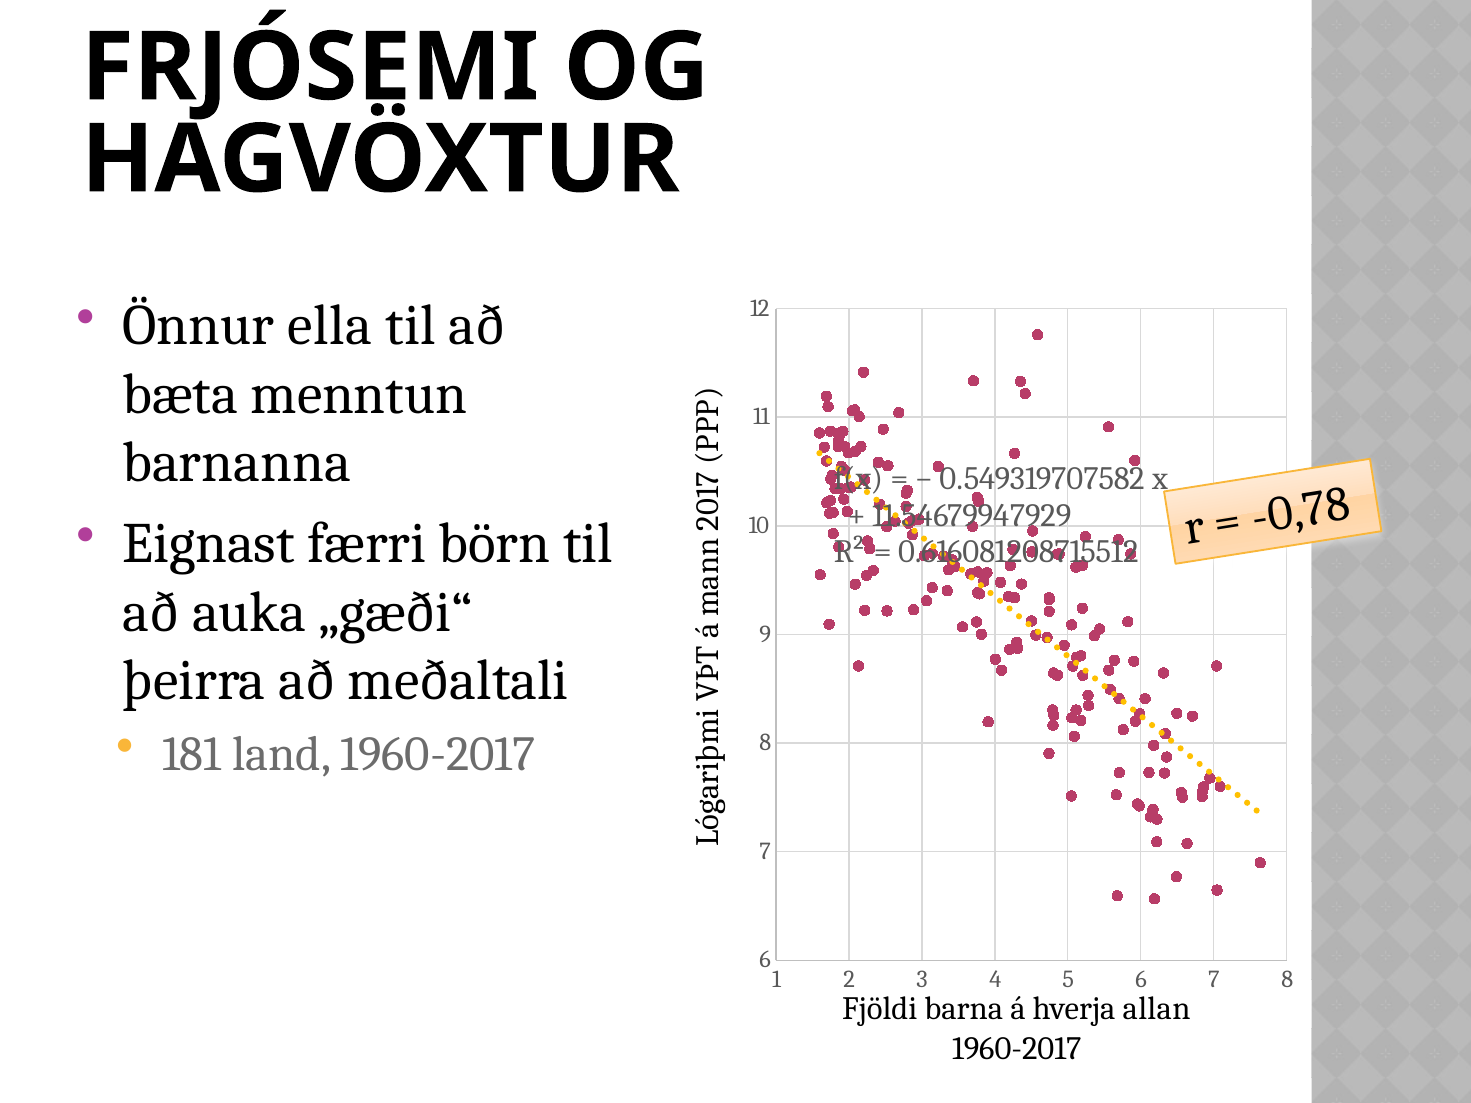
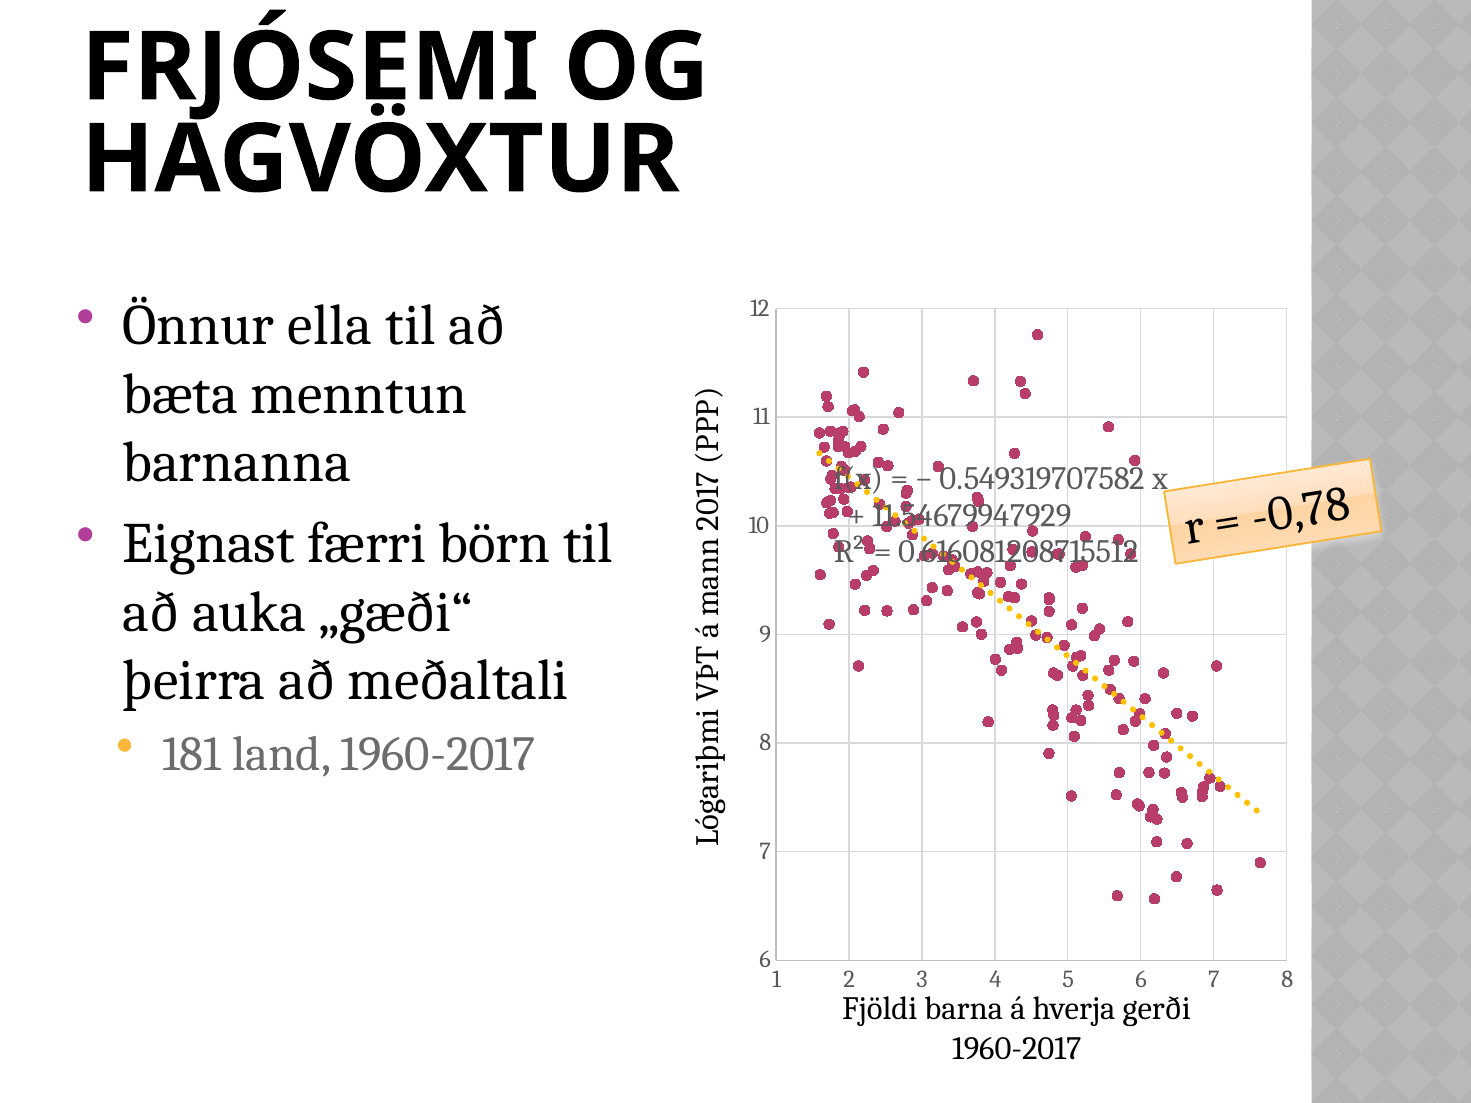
allan: allan -> gerði
